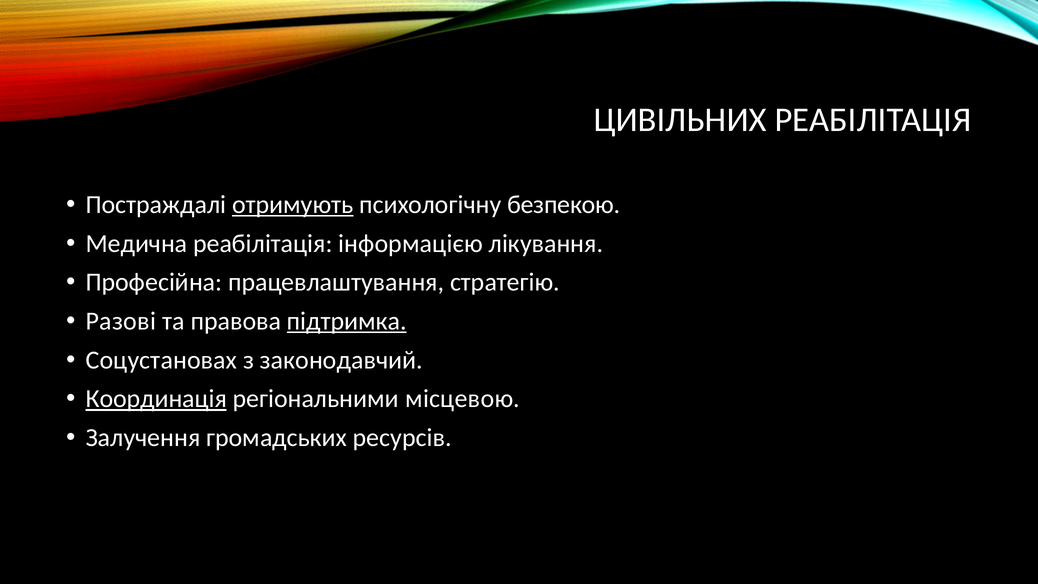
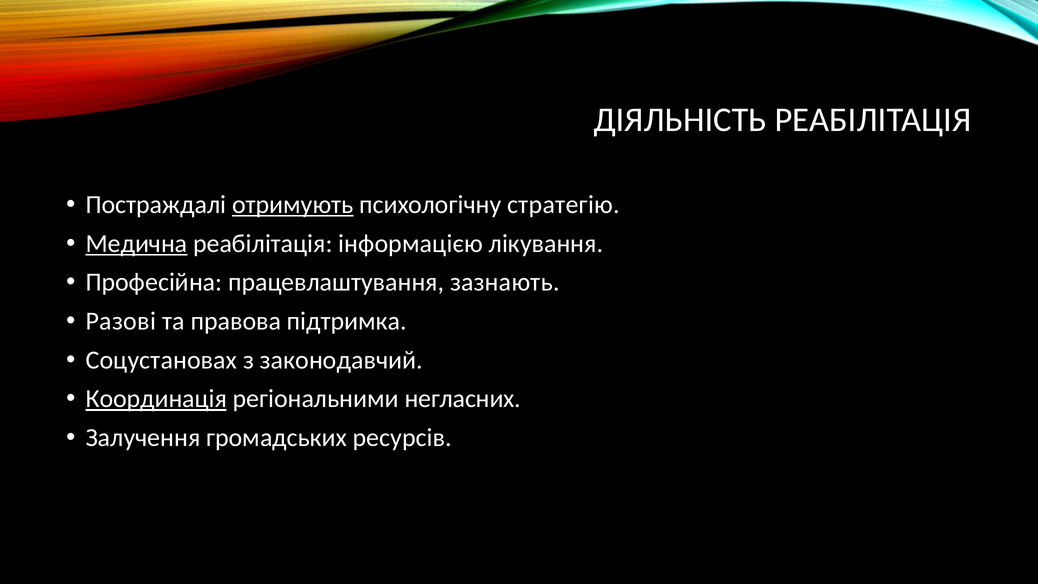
ЦИВІЛЬНИХ: ЦИВІЛЬНИХ -> ДІЯЛЬНІСТЬ
безпекою: безпекою -> стратегію
Медична underline: none -> present
стратегію: стратегію -> зазнають
підтримка underline: present -> none
місцевою: місцевою -> негласних
